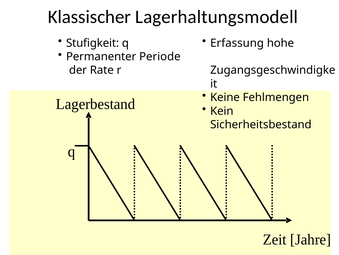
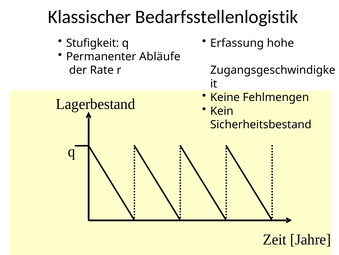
Lagerhaltungsmodell: Lagerhaltungsmodell -> Bedarfsstellenlogistik
Periode: Periode -> Abläufe
